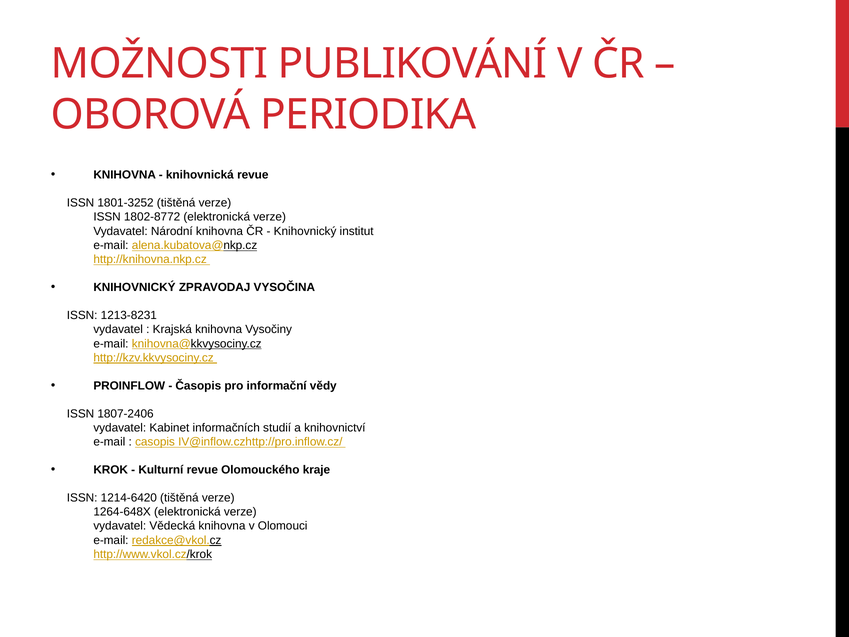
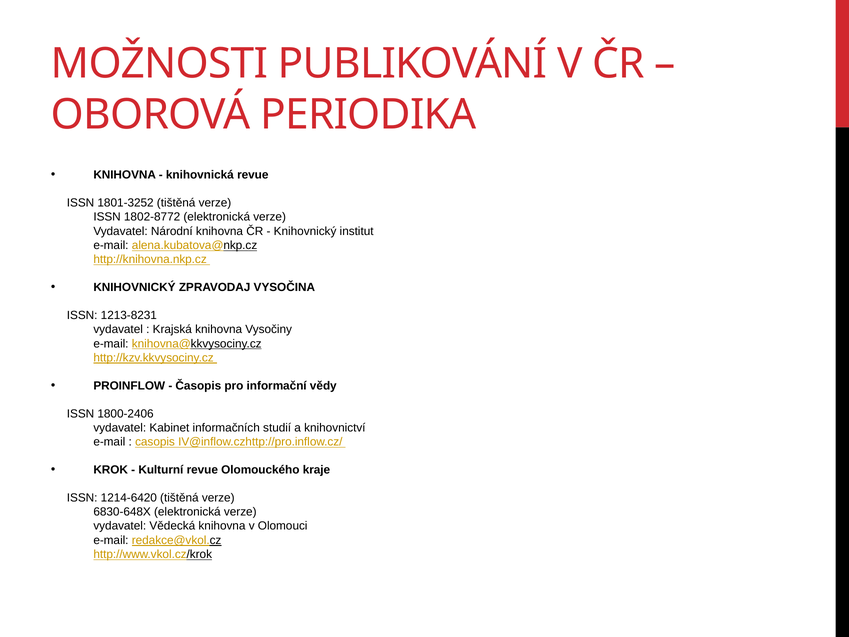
1807-2406: 1807-2406 -> 1800-2406
1264-648X: 1264-648X -> 6830-648X
